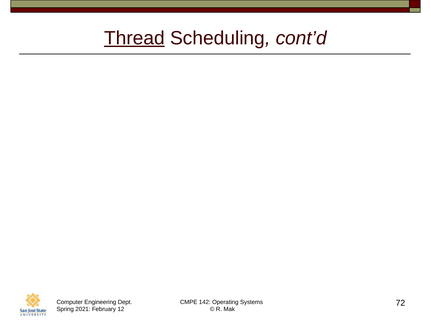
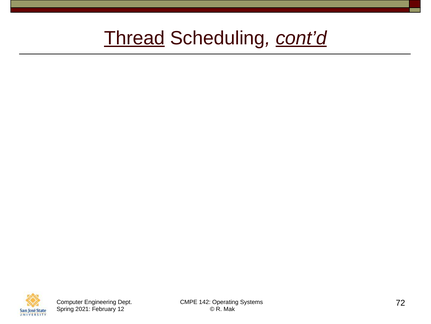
cont’d underline: none -> present
